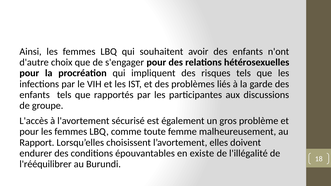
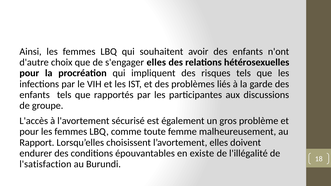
s'engager pour: pour -> elles
l'rééquilibrer: l'rééquilibrer -> l'satisfaction
